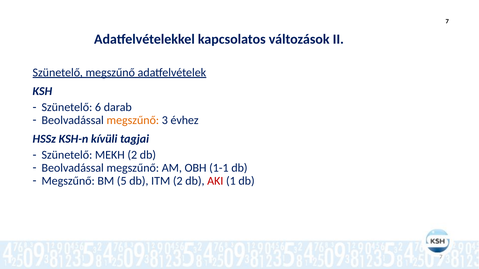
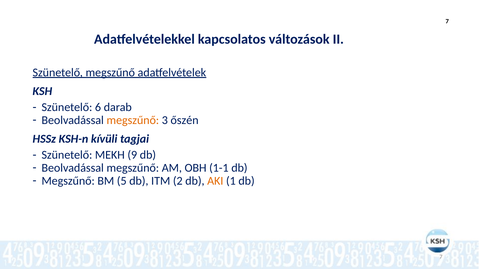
évhez: évhez -> őszén
MEKH 2: 2 -> 9
AKI colour: red -> orange
